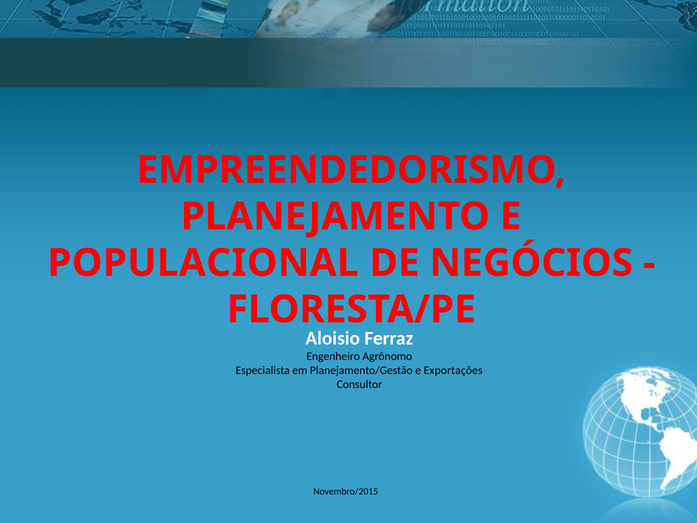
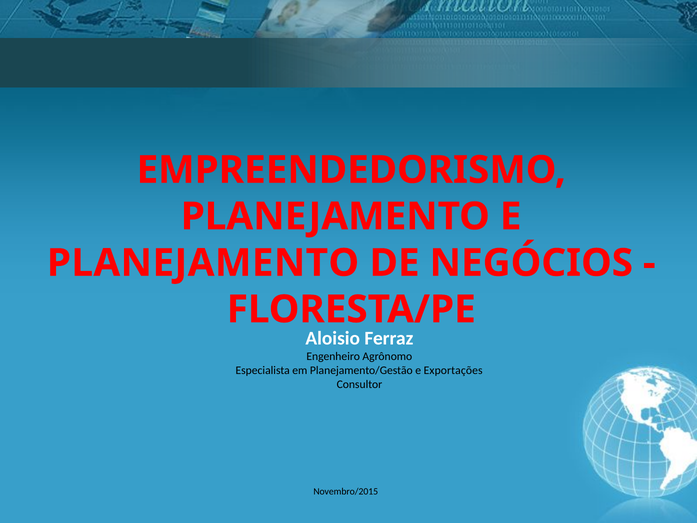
POPULACIONAL at (203, 263): POPULACIONAL -> PLANEJAMENTO
